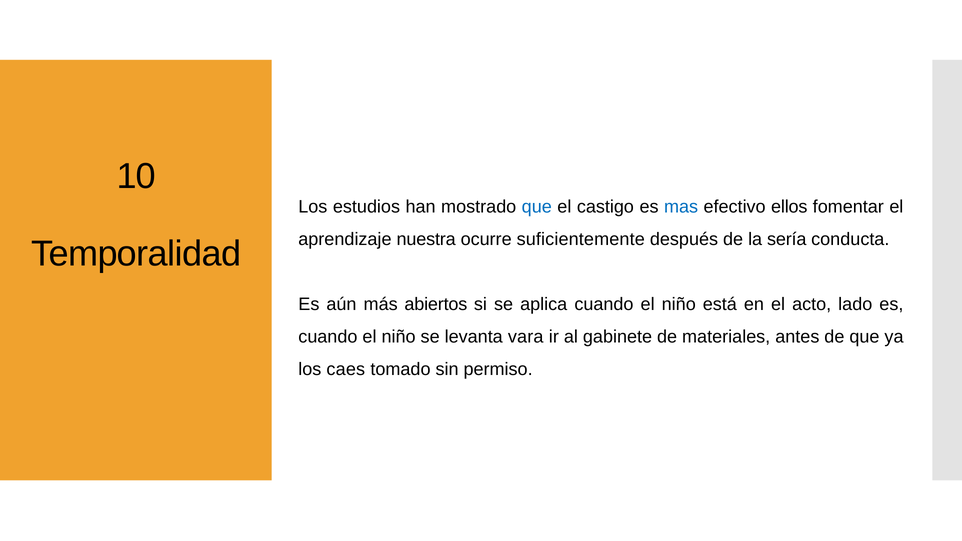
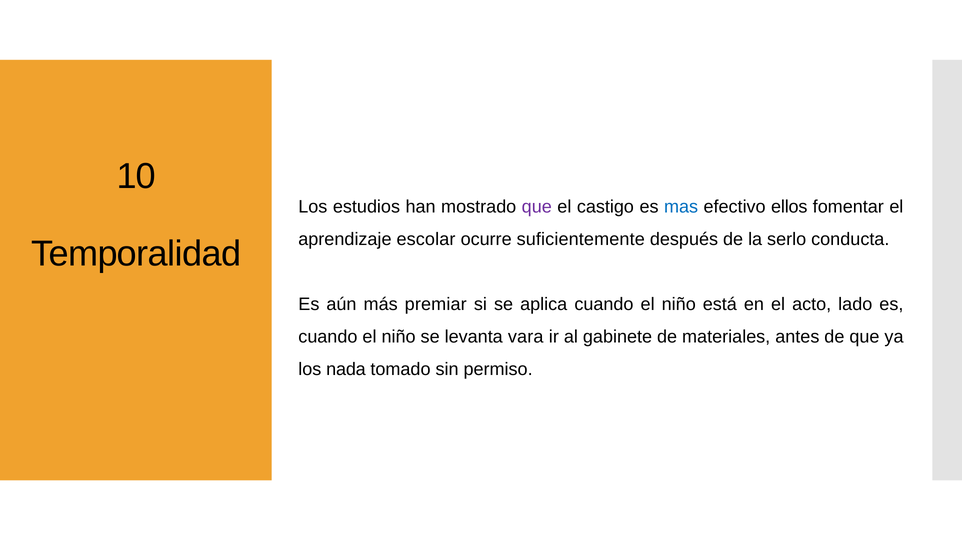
que at (537, 207) colour: blue -> purple
nuestra: nuestra -> escolar
sería: sería -> serlo
abiertos: abiertos -> premiar
caes: caes -> nada
